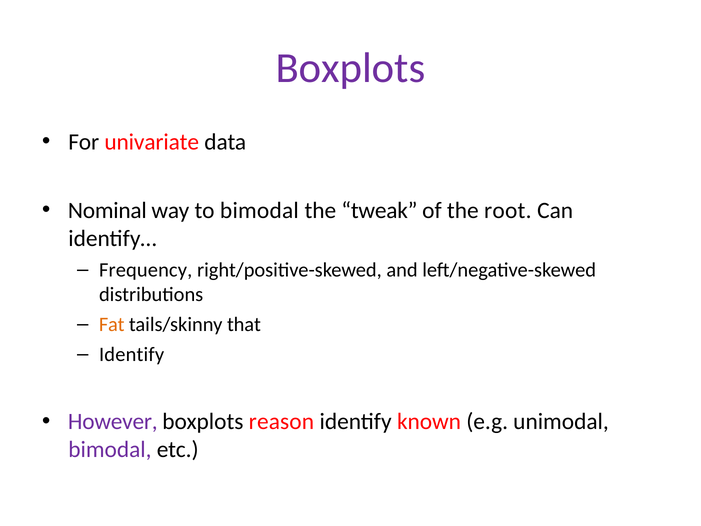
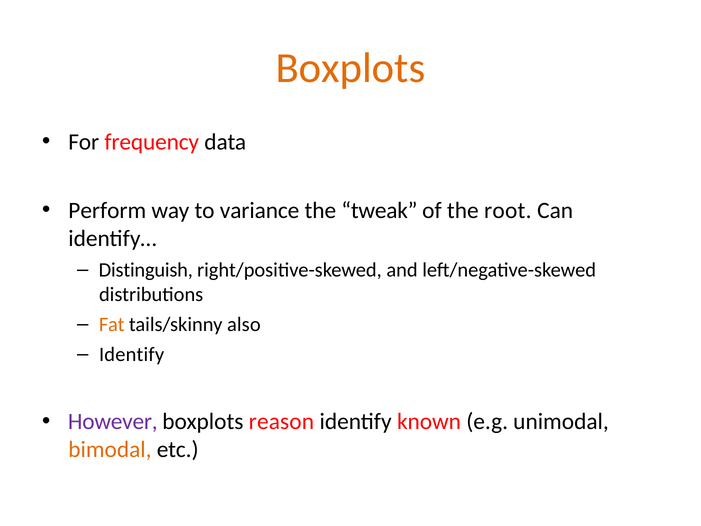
Boxplots at (350, 68) colour: purple -> orange
univariate: univariate -> frequency
Nominal: Nominal -> Perform
to bimodal: bimodal -> variance
Frequency: Frequency -> Distinguish
that: that -> also
bimodal at (110, 450) colour: purple -> orange
